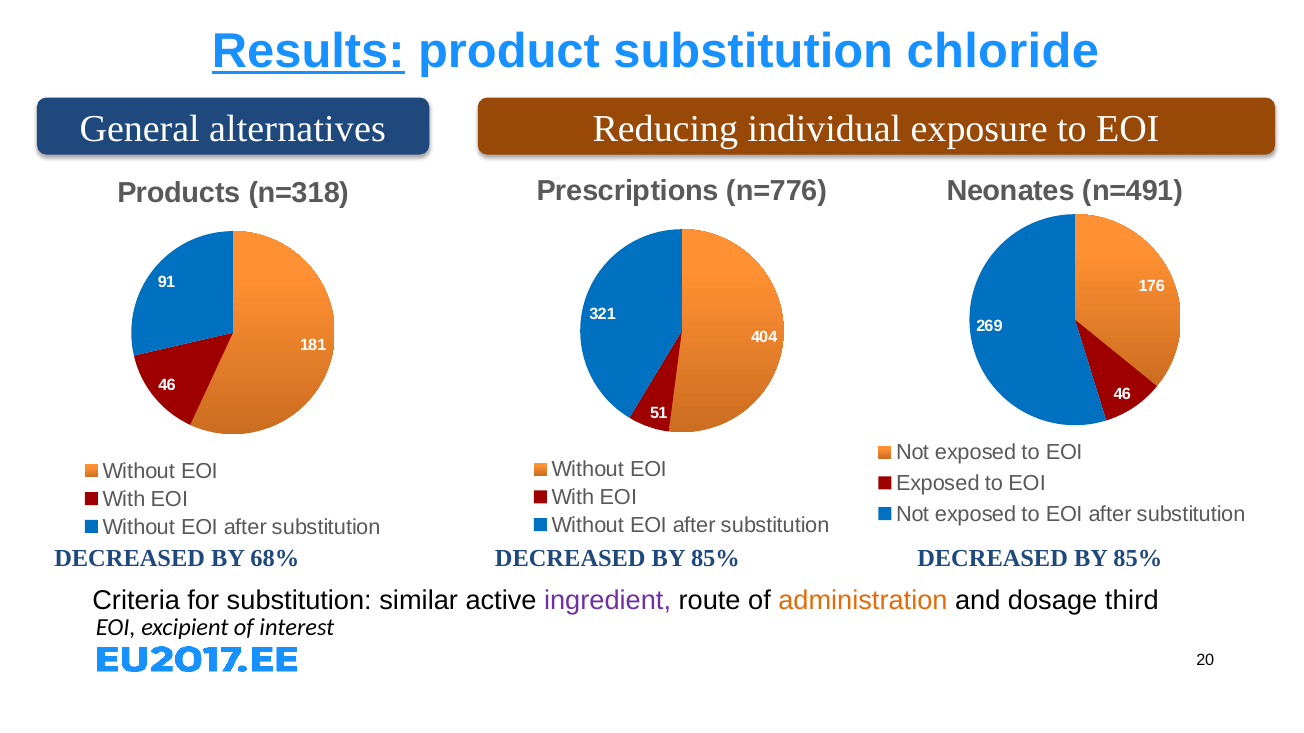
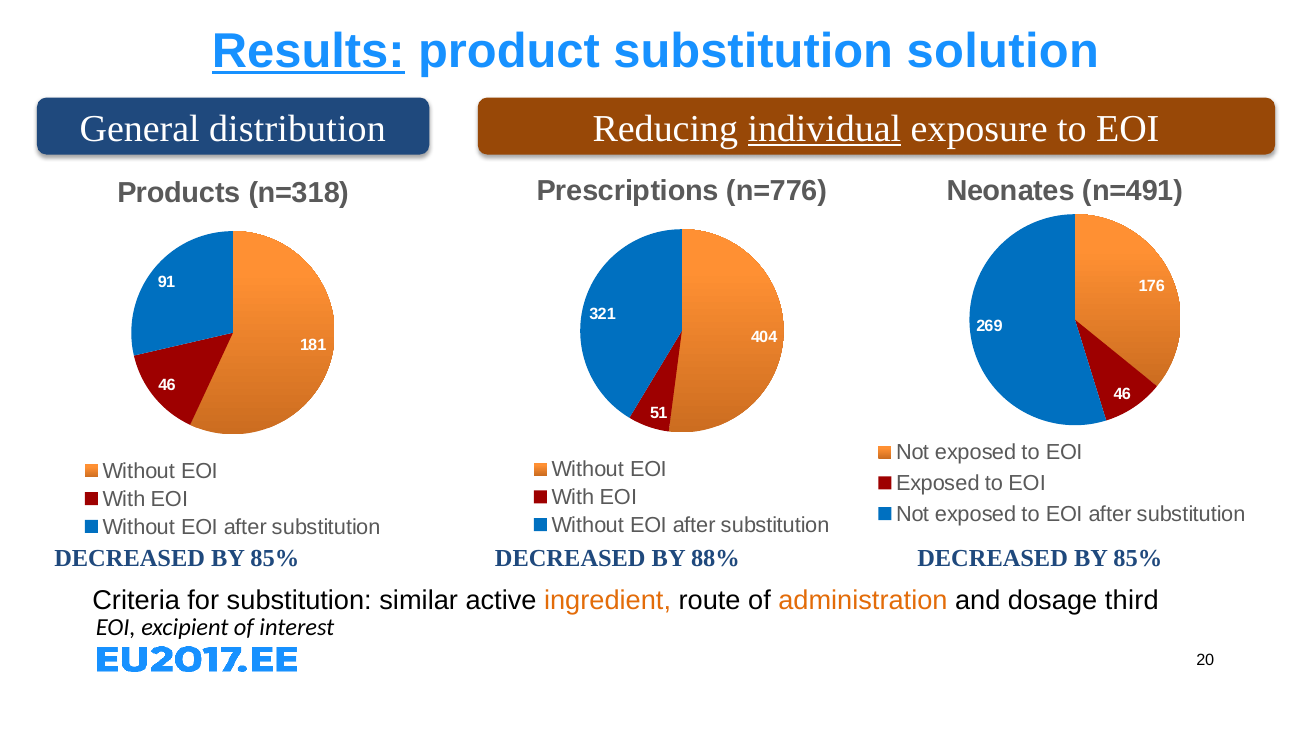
chloride: chloride -> solution
alternatives: alternatives -> distribution
individual underline: none -> present
68% at (275, 558): 68% -> 85%
85% at (715, 558): 85% -> 88%
ingredient colour: purple -> orange
